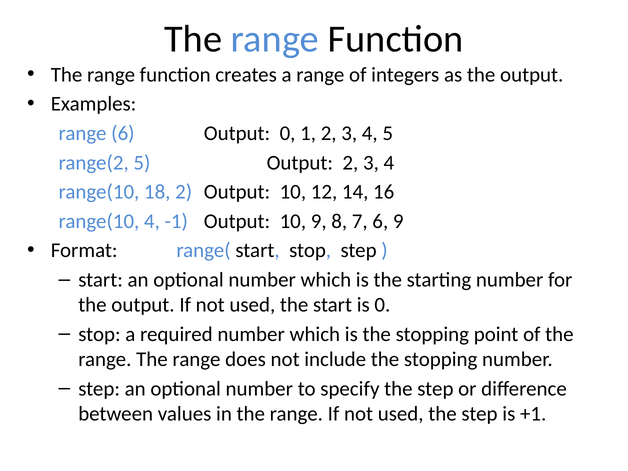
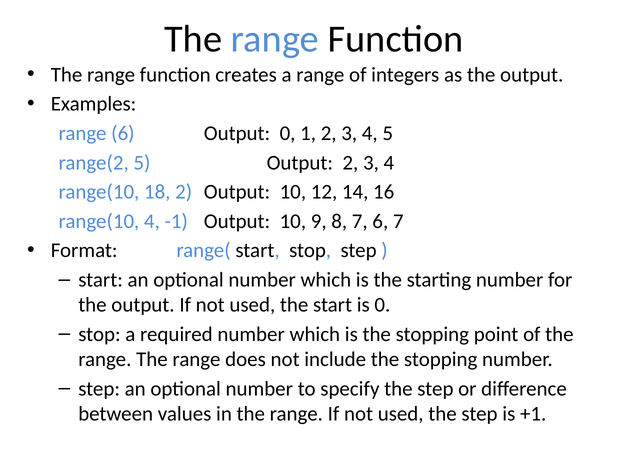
6 9: 9 -> 7
